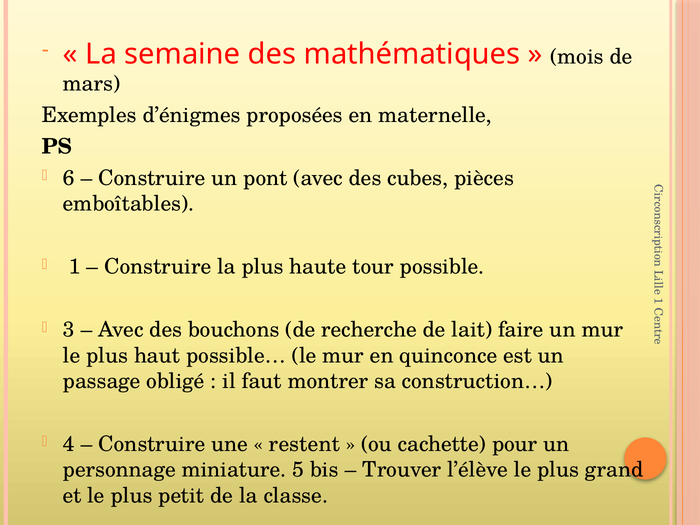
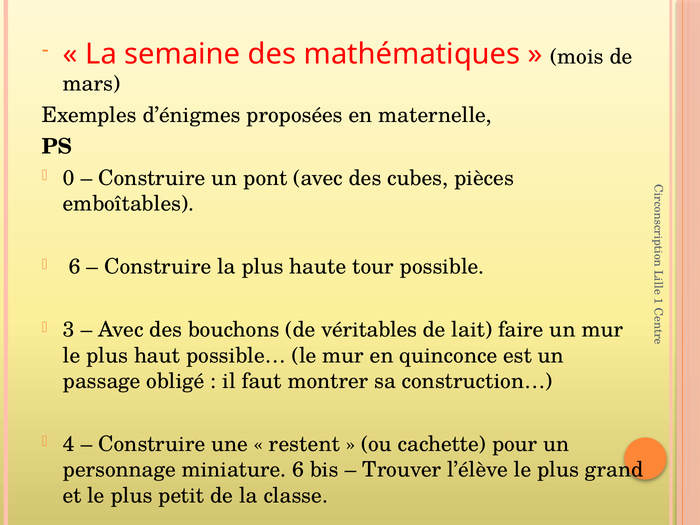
6: 6 -> 0
1 at (75, 267): 1 -> 6
recherche: recherche -> véritables
miniature 5: 5 -> 6
